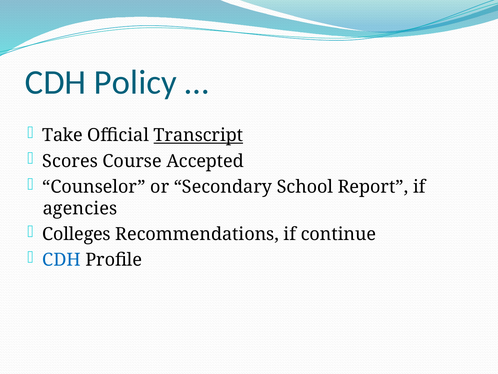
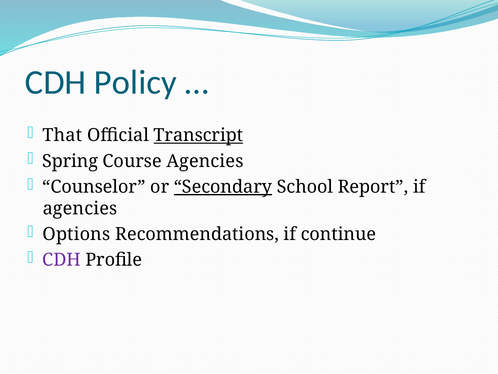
Take: Take -> That
Scores: Scores -> Spring
Course Accepted: Accepted -> Agencies
Secondary underline: none -> present
Colleges: Colleges -> Options
CDH at (62, 260) colour: blue -> purple
